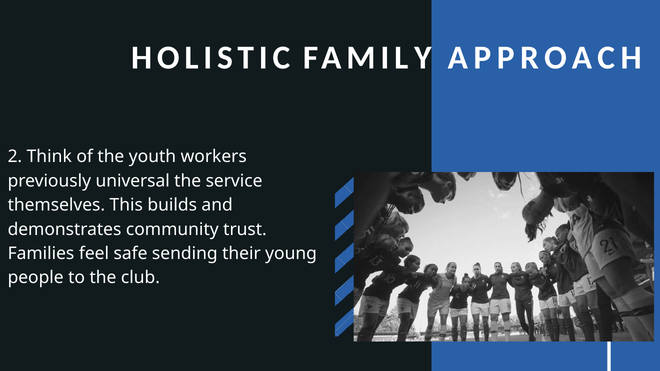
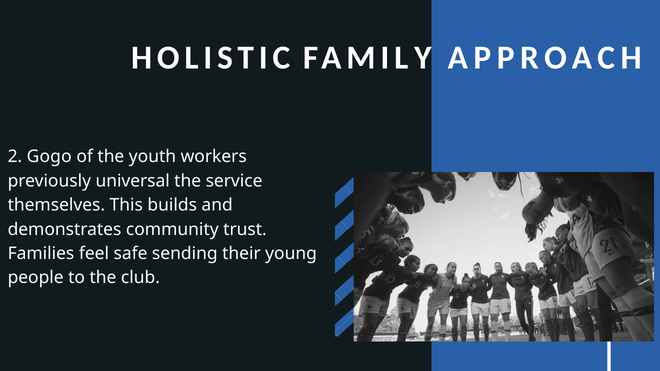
Think: Think -> Gogo
